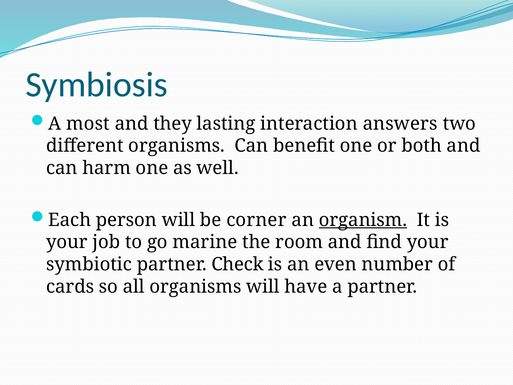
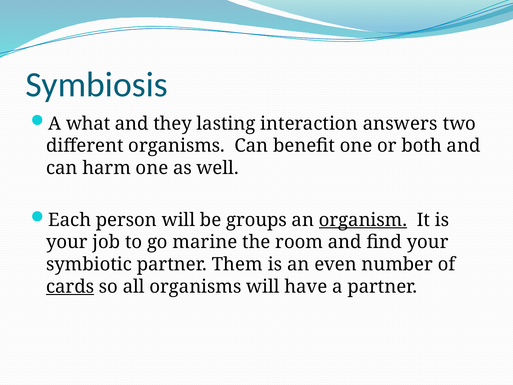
most: most -> what
corner: corner -> groups
Check: Check -> Them
cards underline: none -> present
